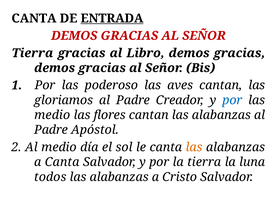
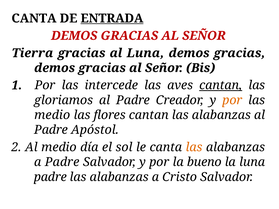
al Libro: Libro -> Luna
poderoso: poderoso -> intercede
cantan at (221, 85) underline: none -> present
por at (232, 100) colour: blue -> orange
a Canta: Canta -> Padre
la tierra: tierra -> bueno
todos at (50, 177): todos -> padre
